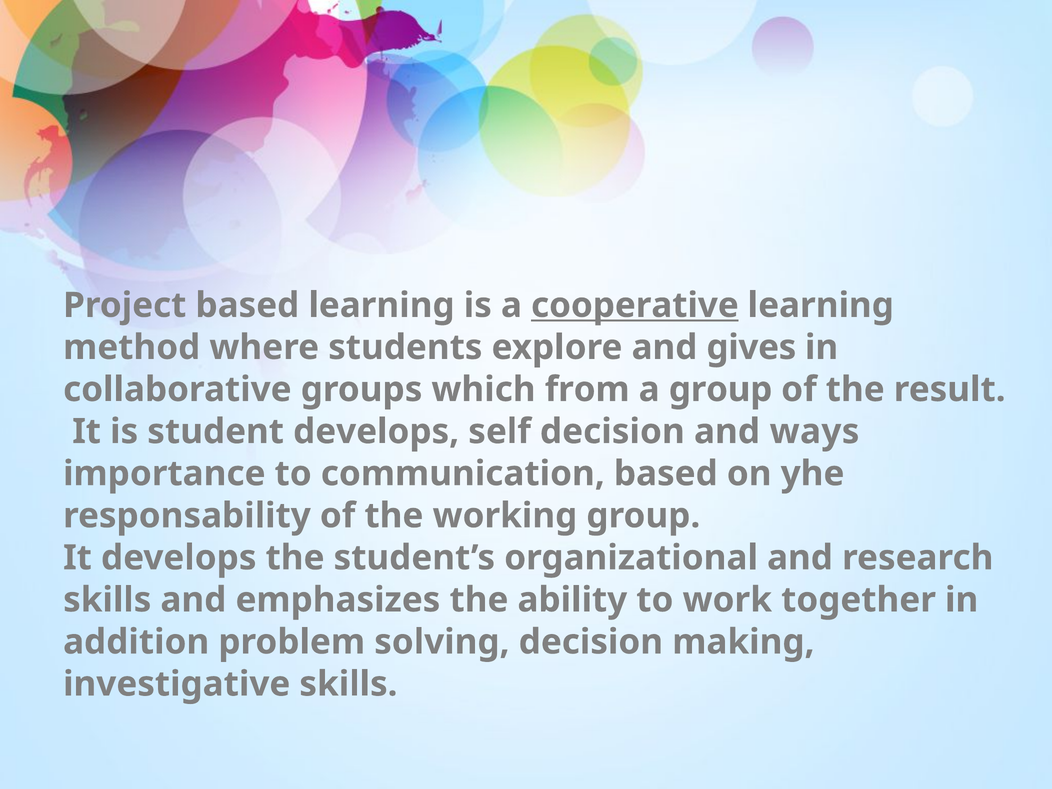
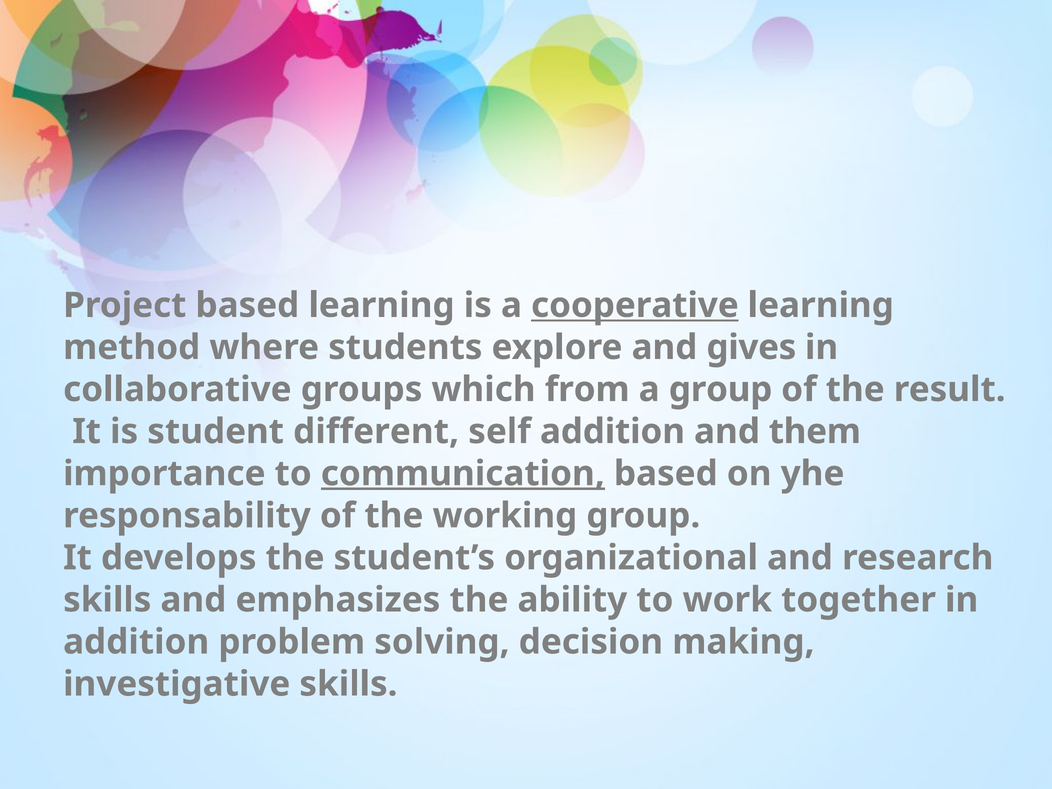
student develops: develops -> different
self decision: decision -> addition
ways: ways -> them
communication underline: none -> present
